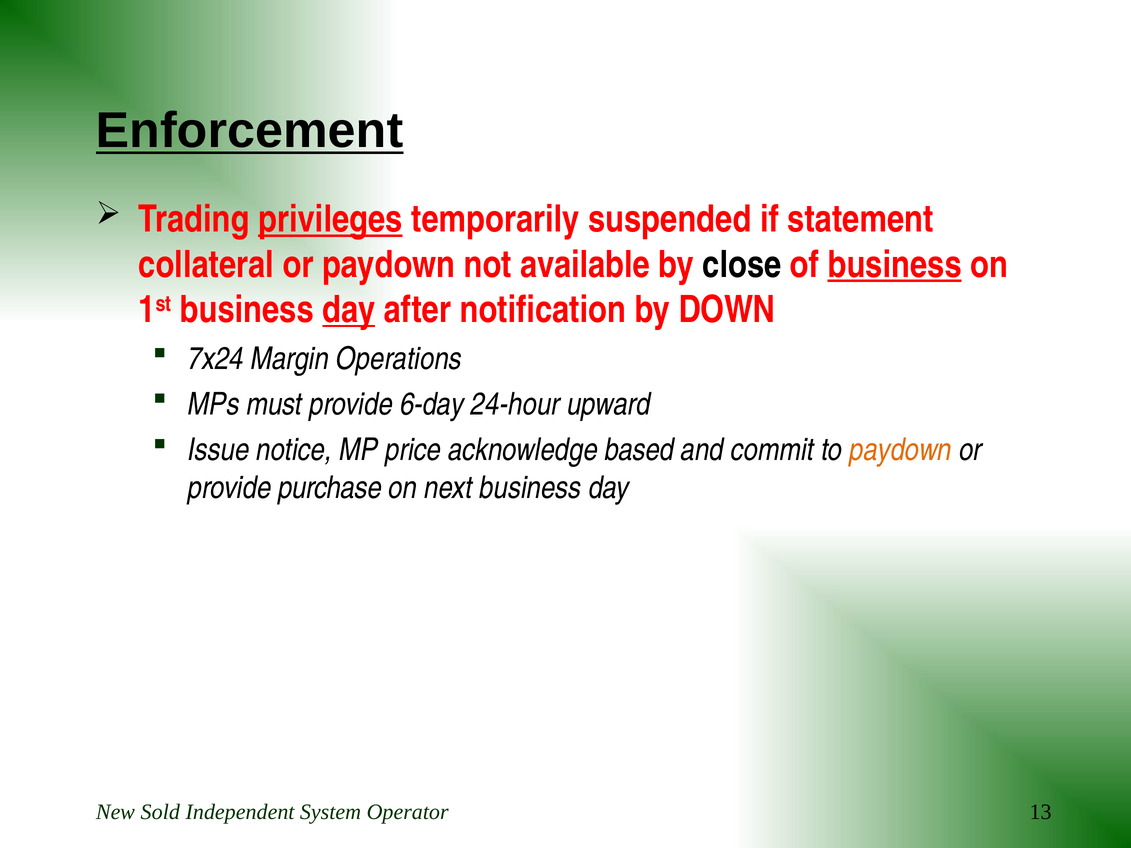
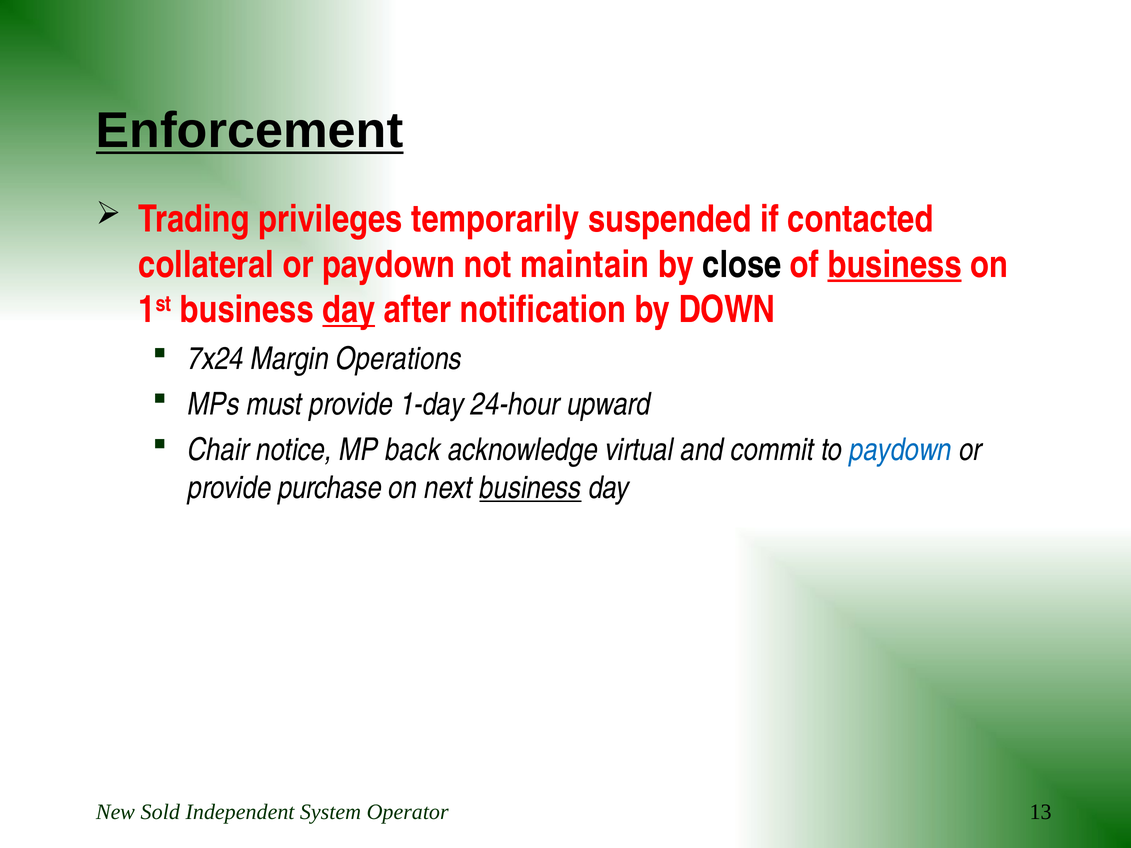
privileges underline: present -> none
statement: statement -> contacted
available: available -> maintain
6-day: 6-day -> 1-day
Issue: Issue -> Chair
price: price -> back
based: based -> virtual
paydown at (901, 450) colour: orange -> blue
business at (530, 488) underline: none -> present
